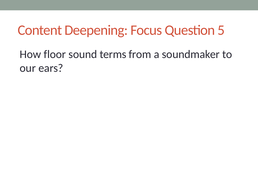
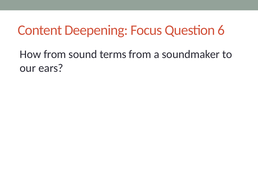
5: 5 -> 6
How floor: floor -> from
